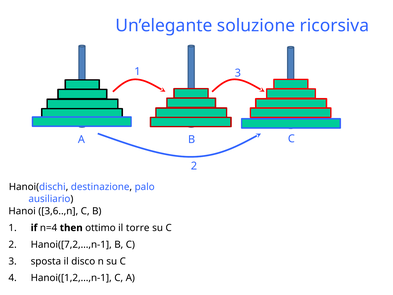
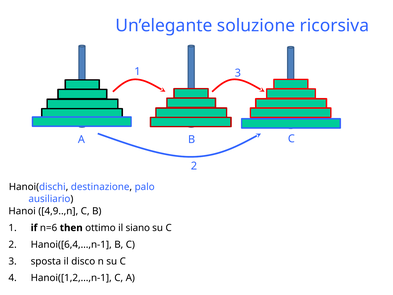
3,6..,n: 3,6..,n -> 4,9..,n
n=4: n=4 -> n=6
torre: torre -> siano
Hanoi([7,2,…,n-1: Hanoi([7,2,…,n-1 -> Hanoi([6,4,…,n-1
